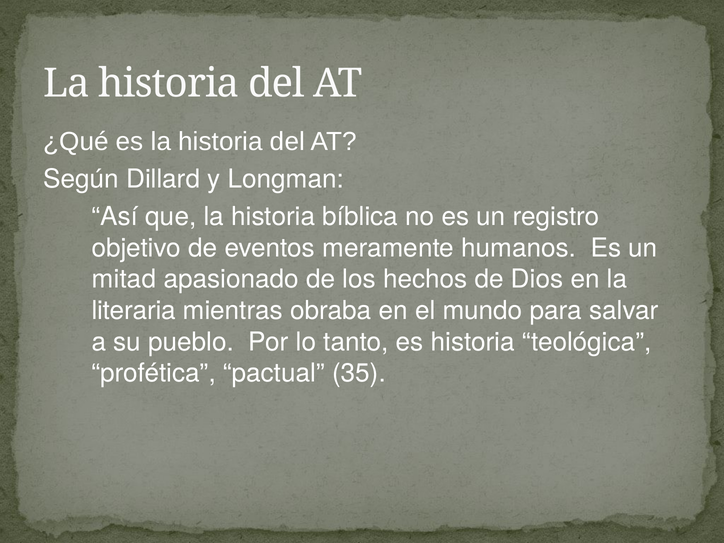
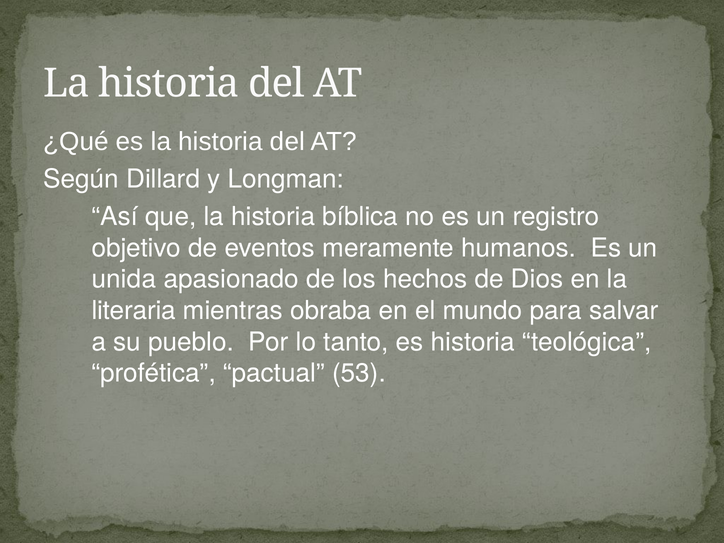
mitad: mitad -> unida
35: 35 -> 53
